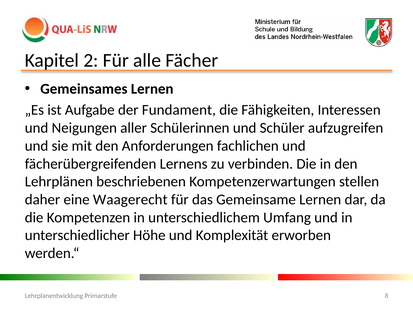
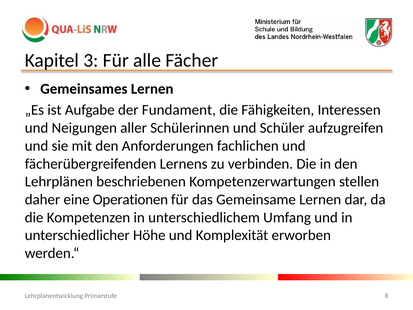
2: 2 -> 3
Waagerecht: Waagerecht -> Operationen
